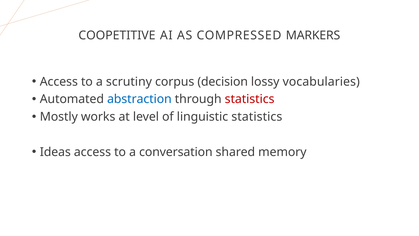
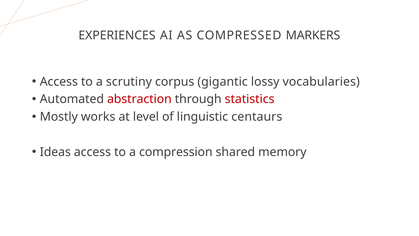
COOPETITIVE: COOPETITIVE -> EXPERIENCES
decision: decision -> gigantic
abstraction colour: blue -> red
linguistic statistics: statistics -> centaurs
conversation: conversation -> compression
